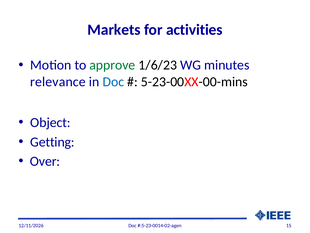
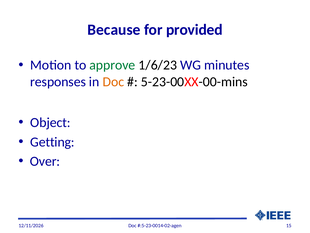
Markets: Markets -> Because
activities: activities -> provided
relevance: relevance -> responses
Doc at (113, 82) colour: blue -> orange
